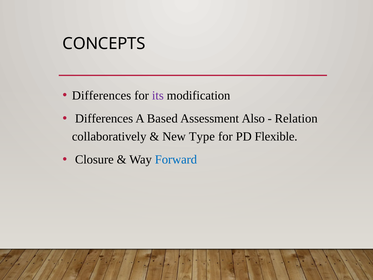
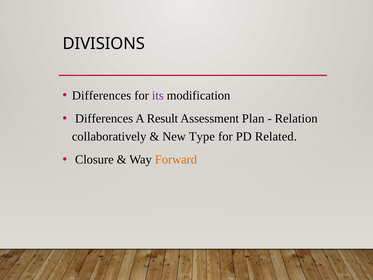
CONCEPTS: CONCEPTS -> DIVISIONS
Based: Based -> Result
Also: Also -> Plan
Flexible: Flexible -> Related
Forward colour: blue -> orange
